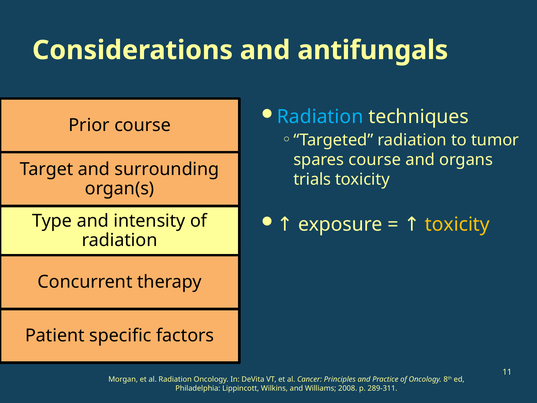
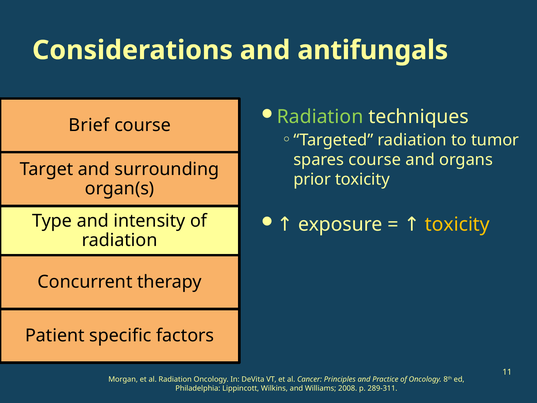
Radiation at (320, 117) colour: light blue -> light green
Prior: Prior -> Brief
trials: trials -> prior
